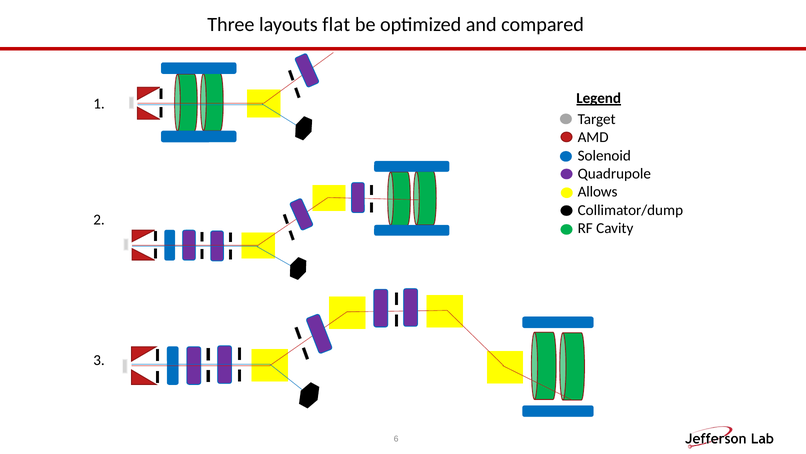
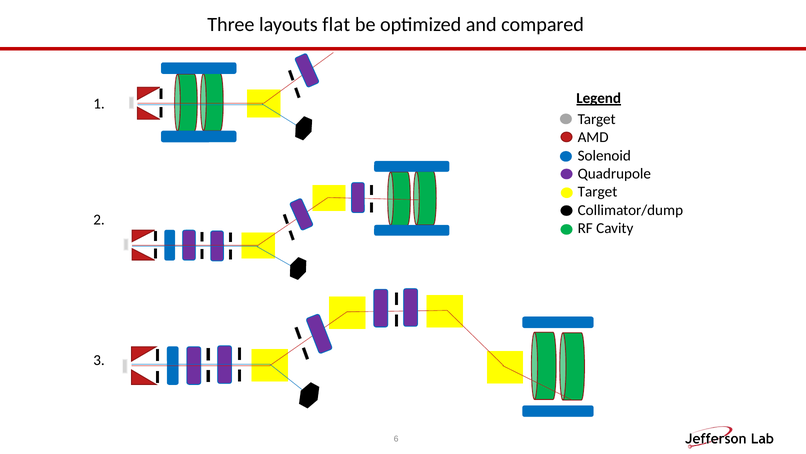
Allows at (598, 192): Allows -> Target
